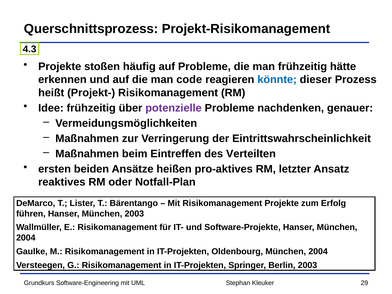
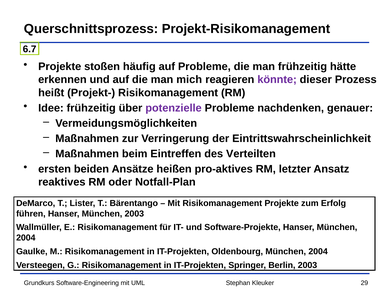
4.3: 4.3 -> 6.7
code: code -> mich
könnte colour: blue -> purple
